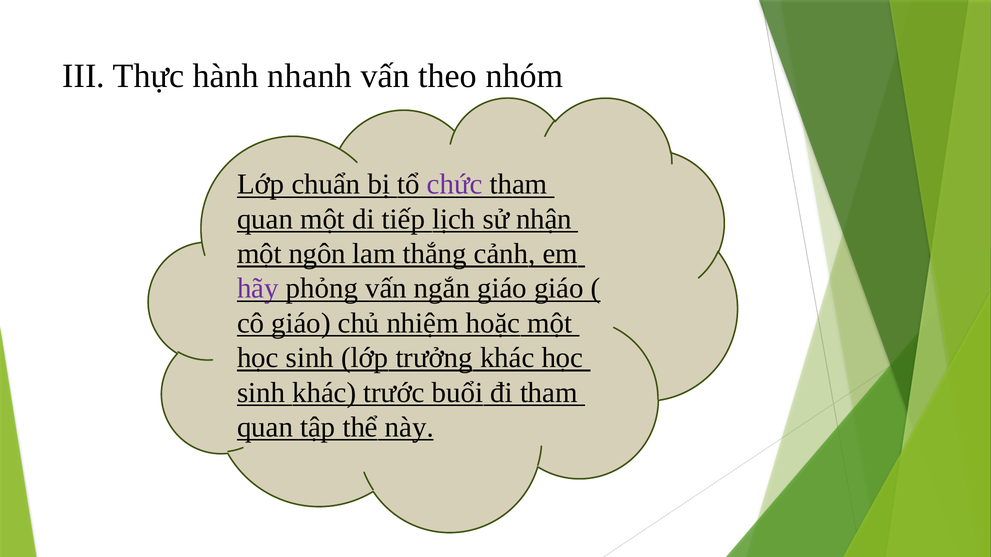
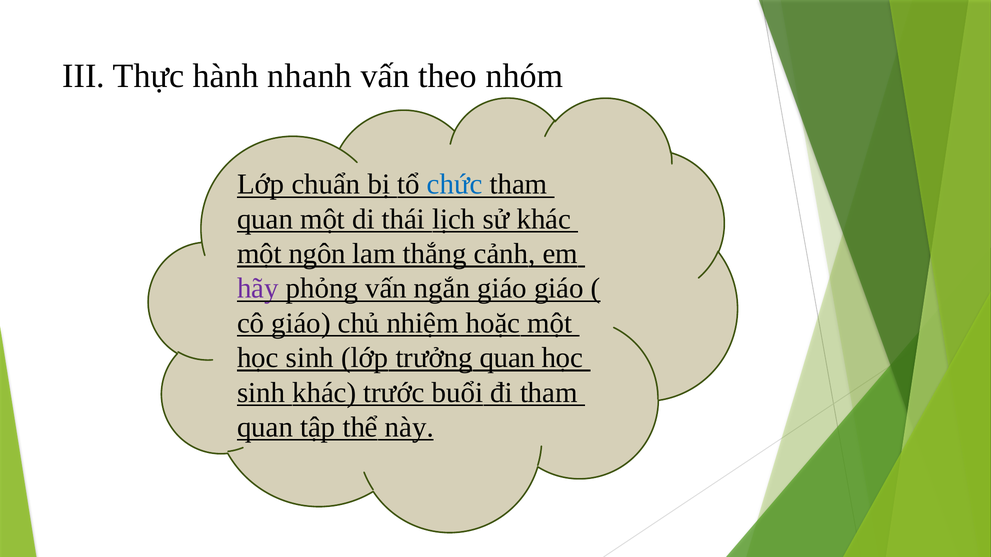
chức colour: purple -> blue
tiếp: tiếp -> thái
sử nhận: nhận -> khác
trưởng khác: khác -> quan
